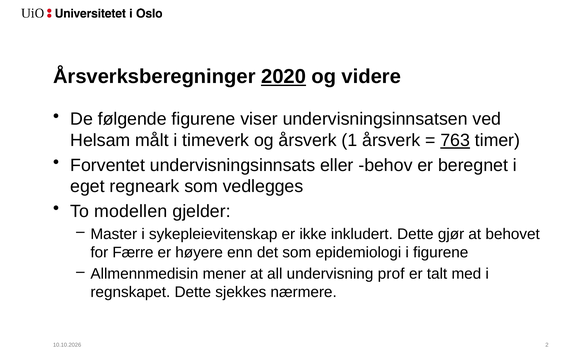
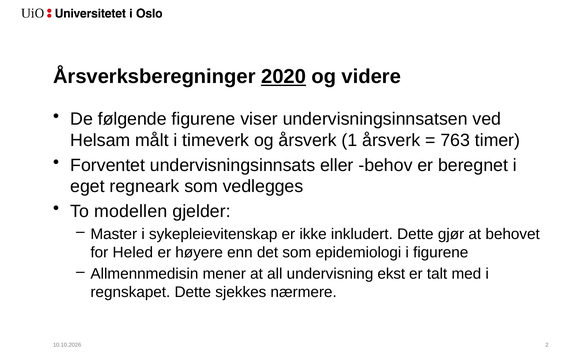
763 underline: present -> none
Færre: Færre -> Heled
prof: prof -> ekst
